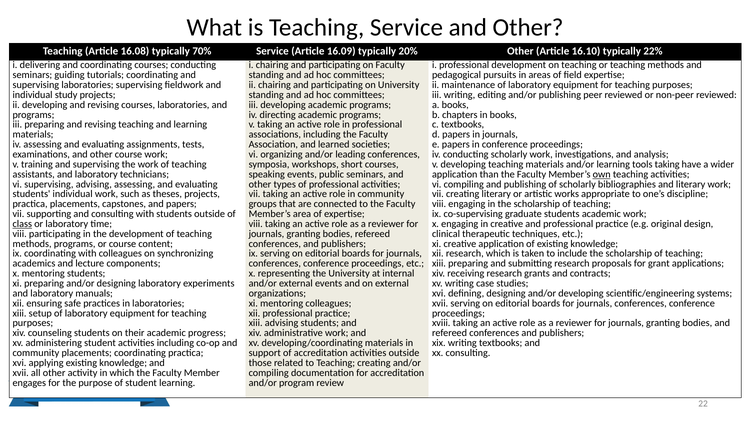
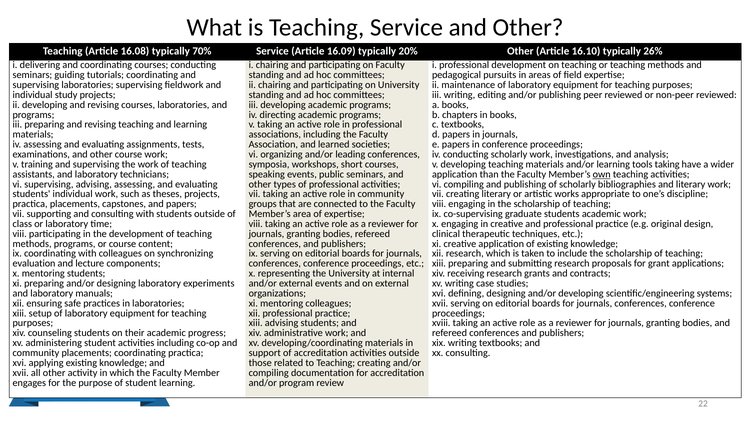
22%: 22% -> 26%
class underline: present -> none
academics: academics -> evaluation
